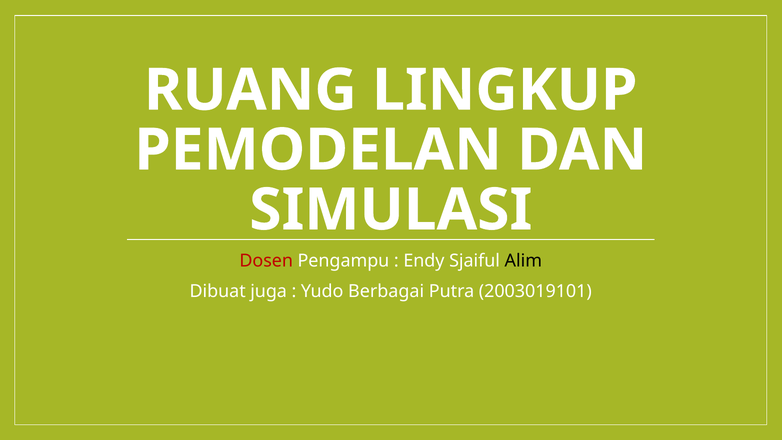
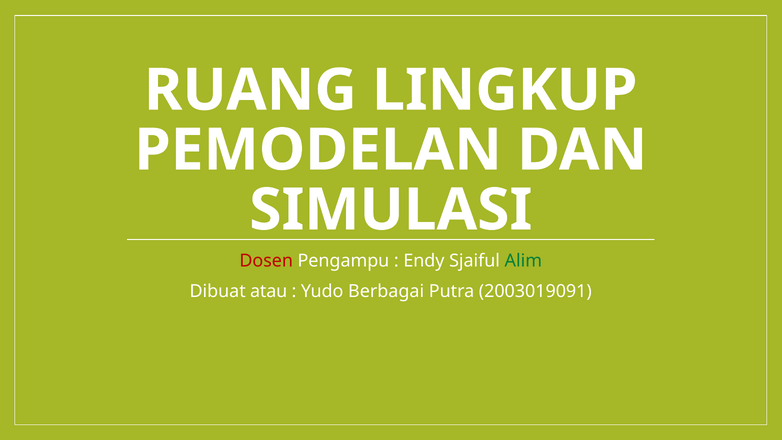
Alim colour: black -> green
juga: juga -> atau
2003019101: 2003019101 -> 2003019091
